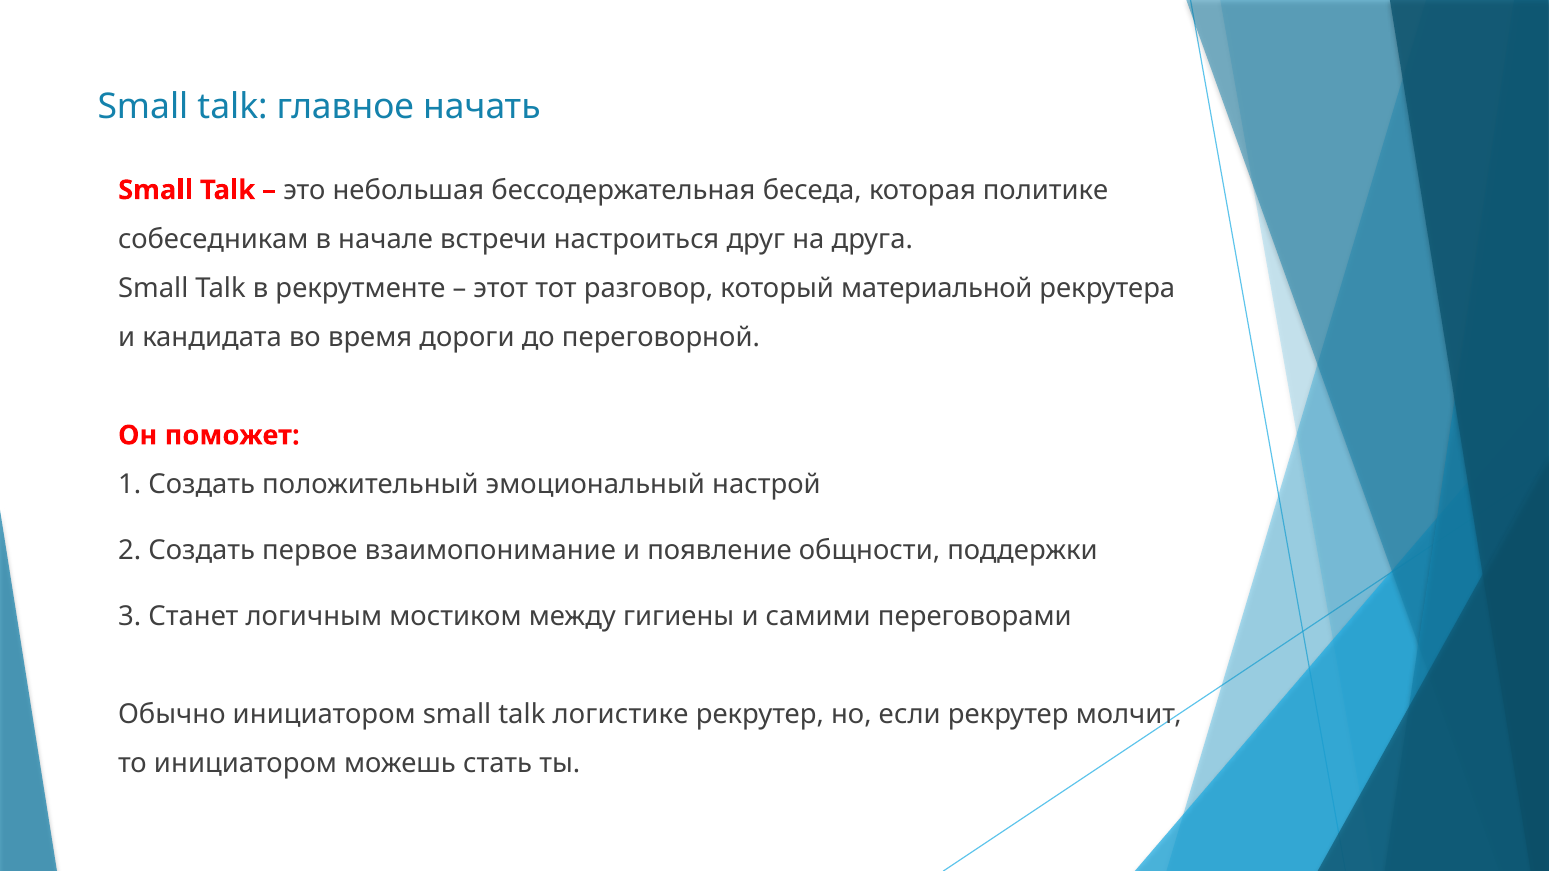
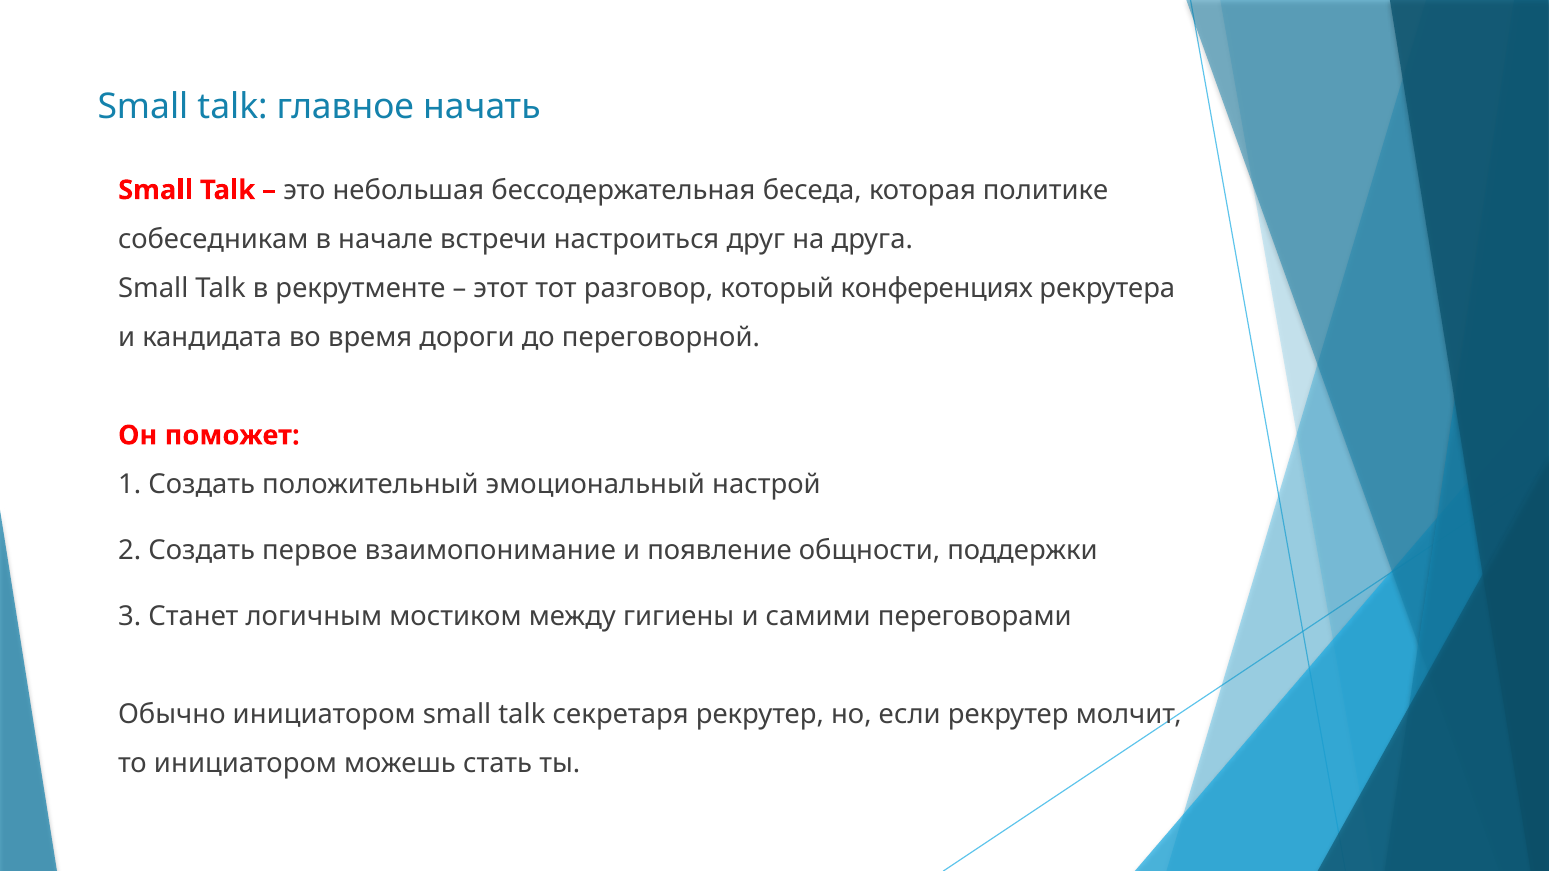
материальной: материальной -> конференциях
логистике: логистике -> секретаря
